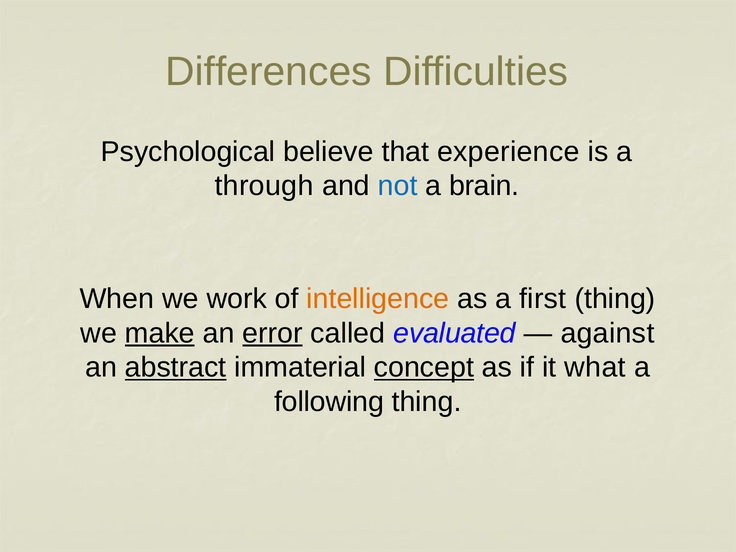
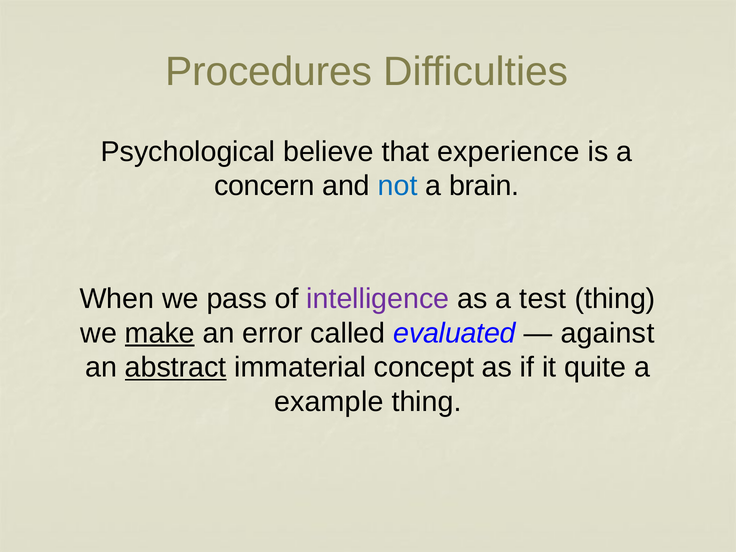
Differences: Differences -> Procedures
through: through -> concern
work: work -> pass
intelligence colour: orange -> purple
first: first -> test
error underline: present -> none
concept underline: present -> none
what: what -> quite
following: following -> example
